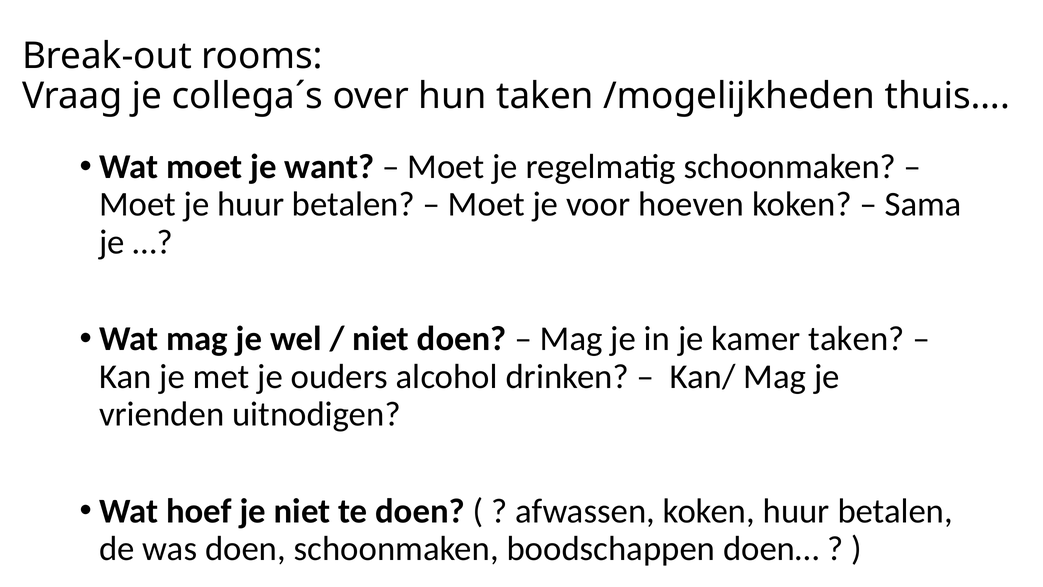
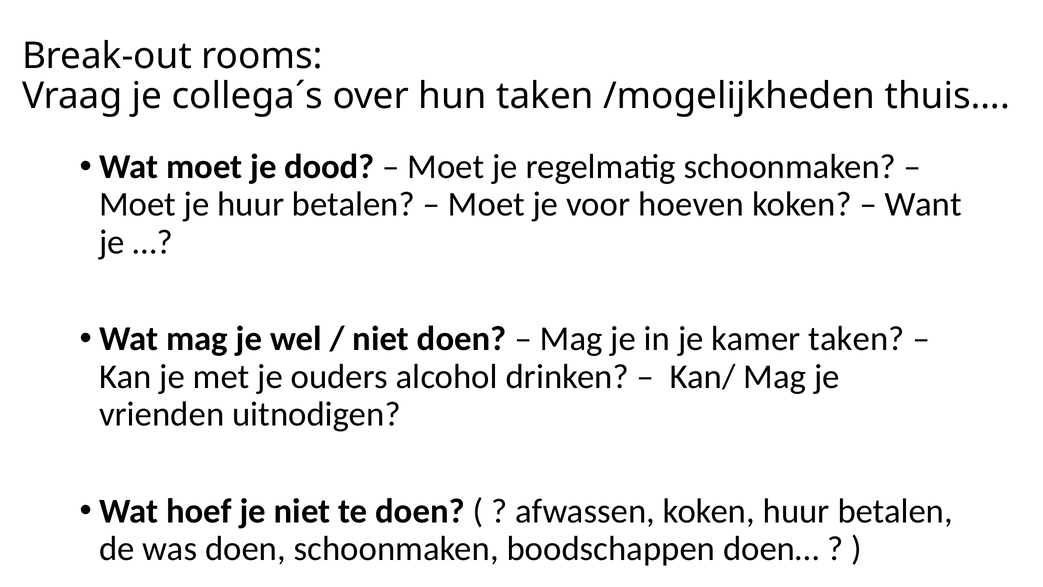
want: want -> dood
Sama: Sama -> Want
